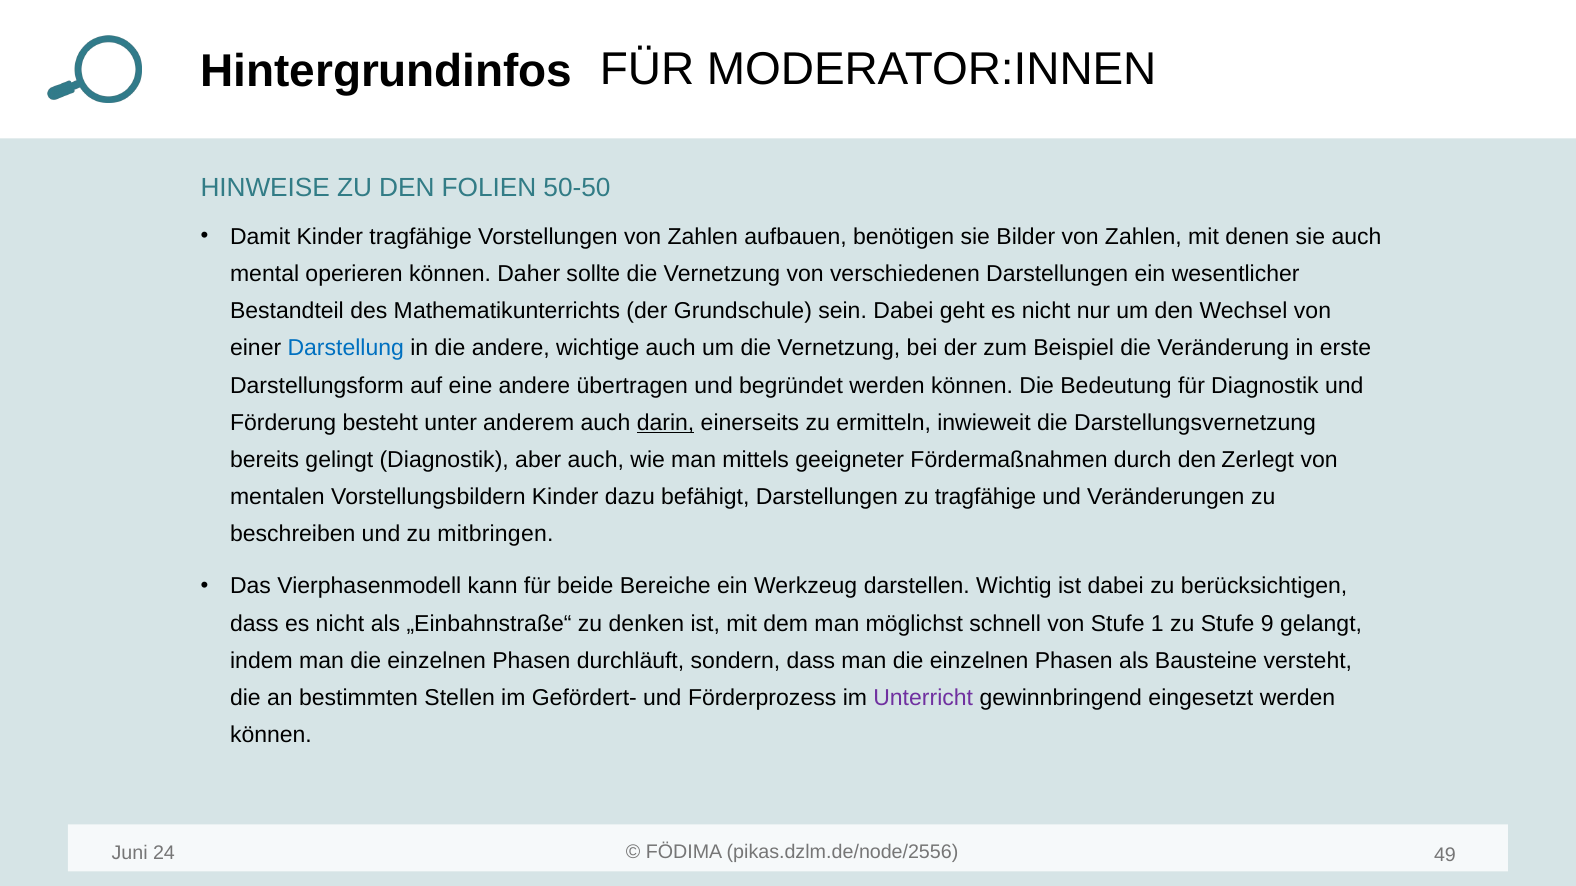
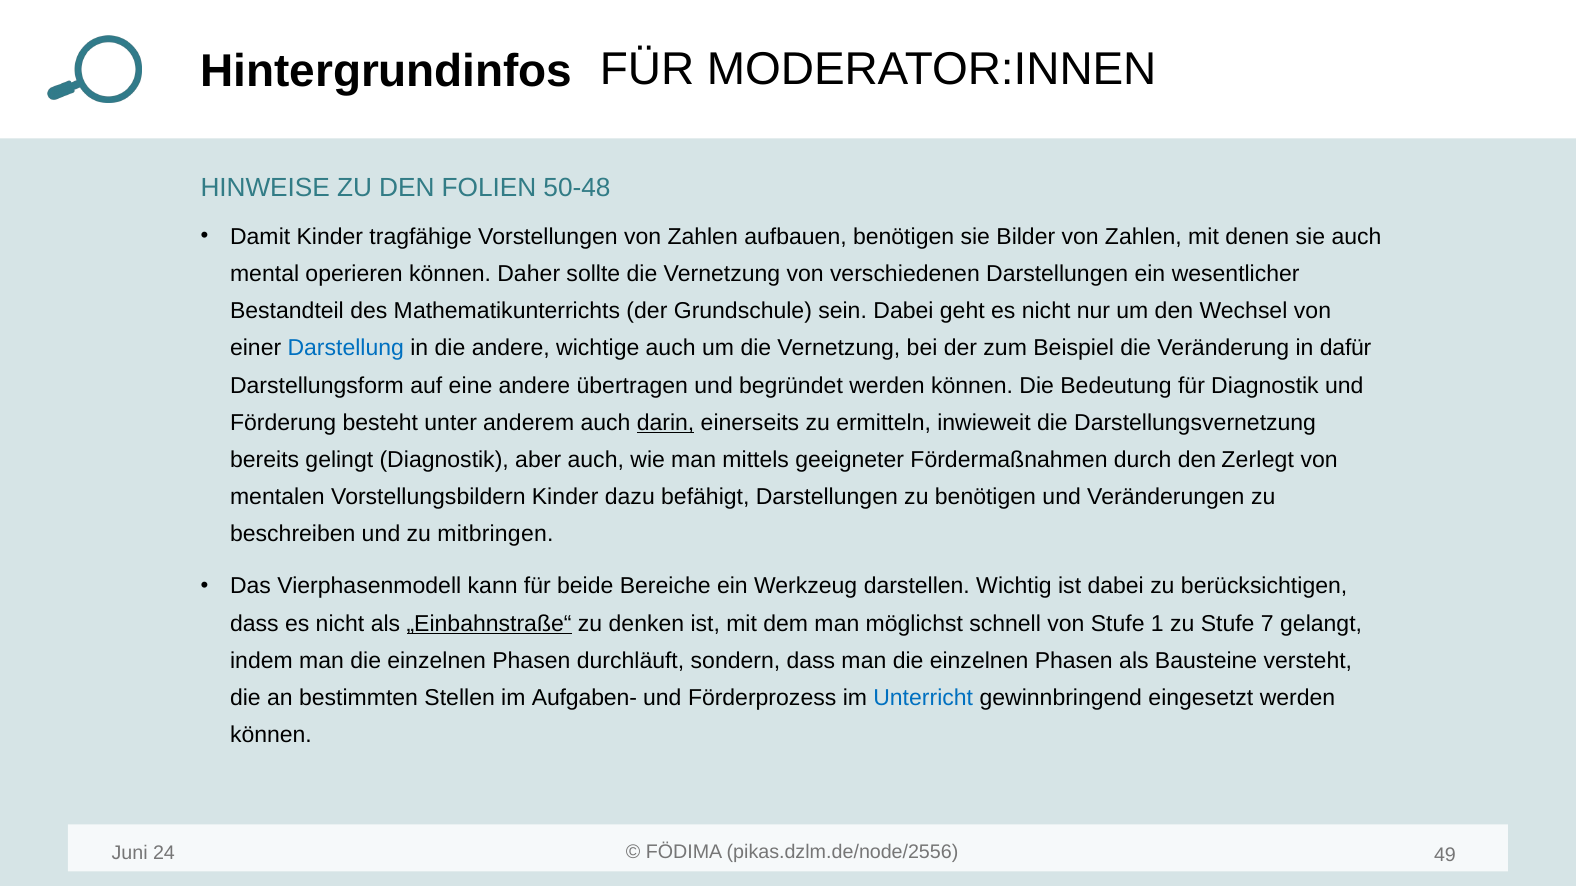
50-50: 50-50 -> 50-48
erste: erste -> dafür
zu tragfähige: tragfähige -> benötigen
„Einbahnstraße“ underline: none -> present
9: 9 -> 7
Gefördert-: Gefördert- -> Aufgaben-
Unterricht colour: purple -> blue
